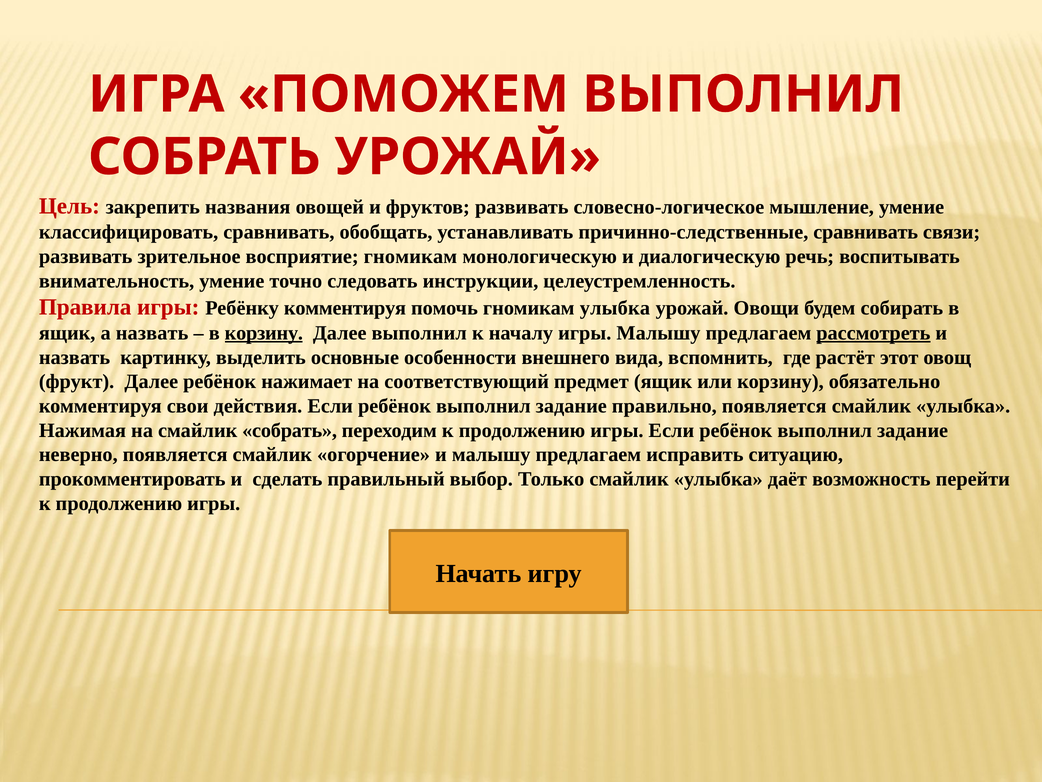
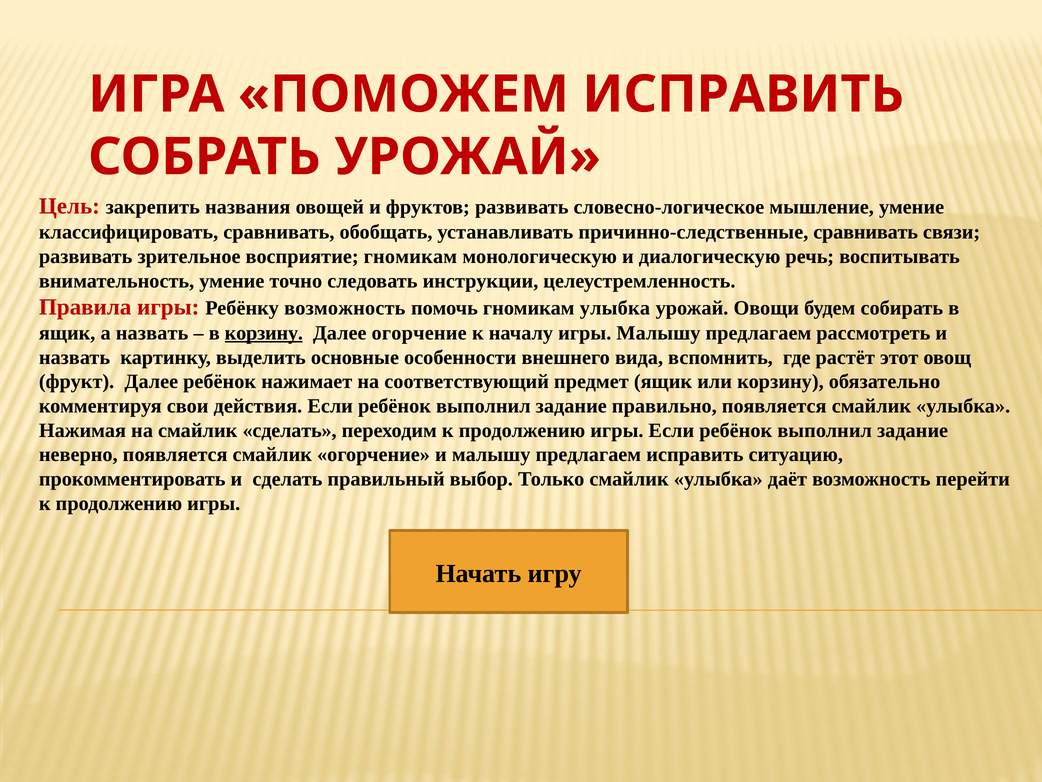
ПОМОЖЕМ ВЫПОЛНИЛ: ВЫПОЛНИЛ -> ИСПРАВИТЬ
Ребёнку комментируя: комментируя -> возможность
Далее выполнил: выполнил -> огорчение
рассмотреть underline: present -> none
смайлик собрать: собрать -> сделать
